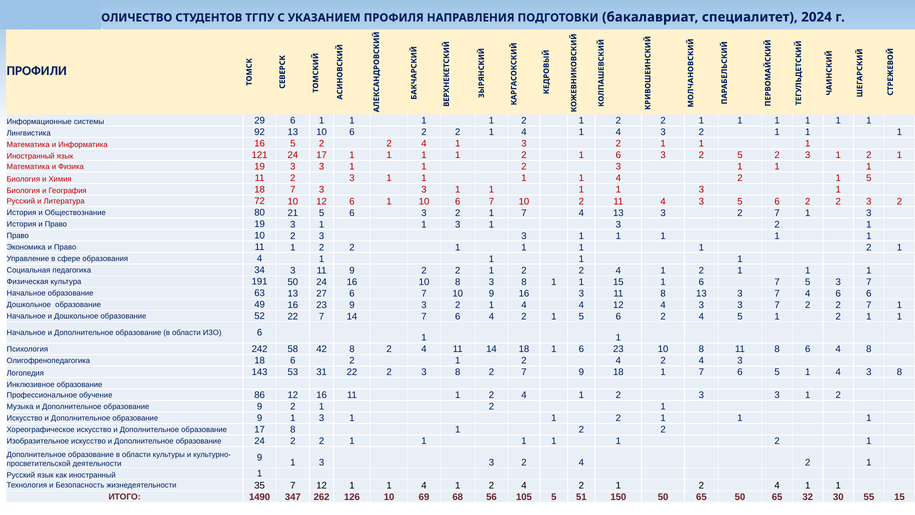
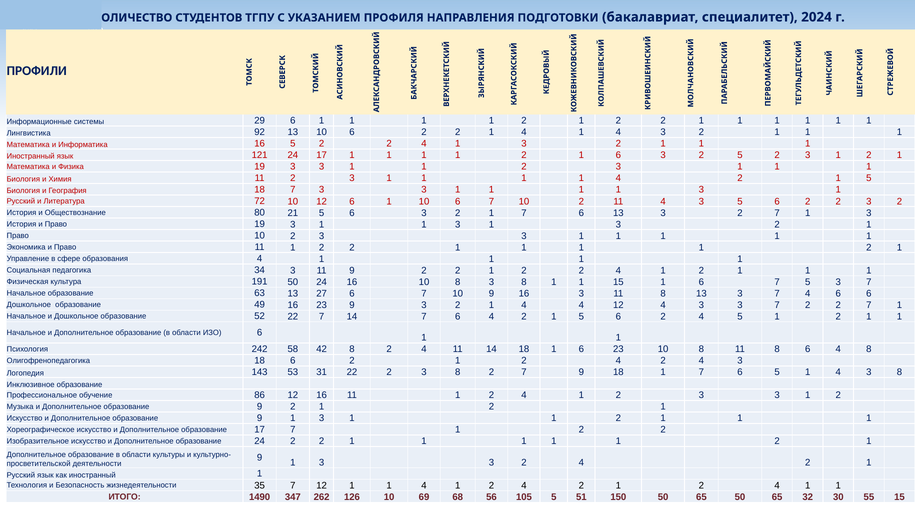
2 1 7 4: 4 -> 6
17 8: 8 -> 7
